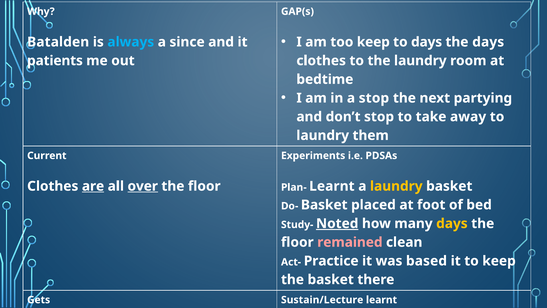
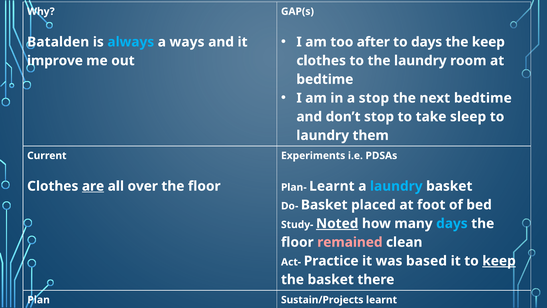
too keep: keep -> after
the days: days -> keep
since: since -> ways
patients: patients -> improve
next partying: partying -> bedtime
take away: away -> sleep
over underline: present -> none
laundry at (396, 186) colour: yellow -> light blue
days at (452, 223) colour: yellow -> light blue
keep at (499, 261) underline: none -> present
Gets at (39, 300): Gets -> Plan
Sustain/Lecture: Sustain/Lecture -> Sustain/Projects
